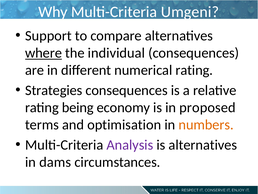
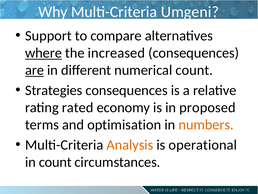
individual: individual -> increased
are underline: none -> present
numerical rating: rating -> count
being: being -> rated
Analysis colour: purple -> orange
is alternatives: alternatives -> operational
in dams: dams -> count
